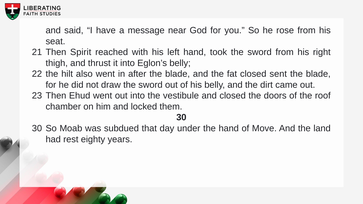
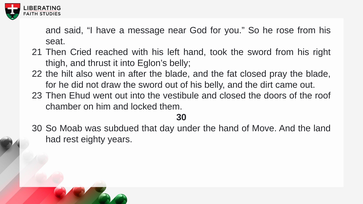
Spirit: Spirit -> Cried
sent: sent -> pray
